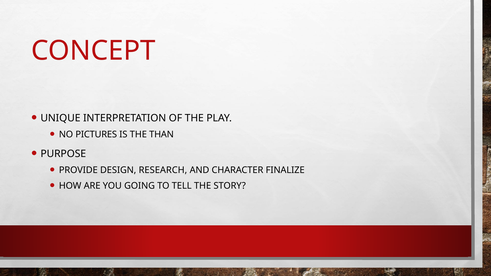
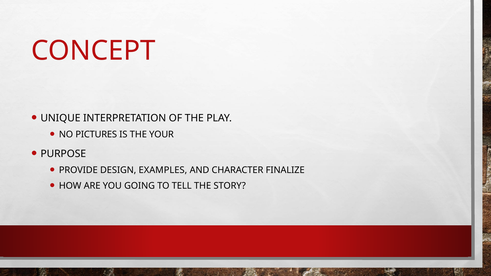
THAN: THAN -> YOUR
RESEARCH: RESEARCH -> EXAMPLES
